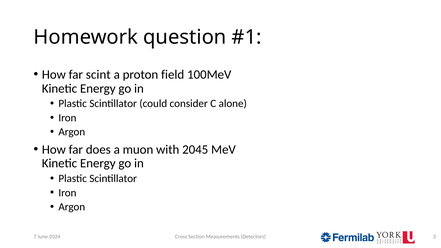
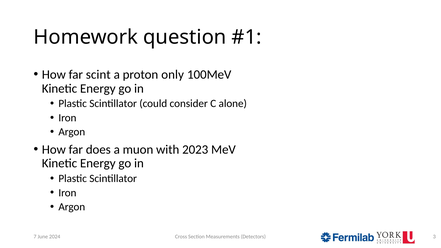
field: field -> only
2045: 2045 -> 2023
